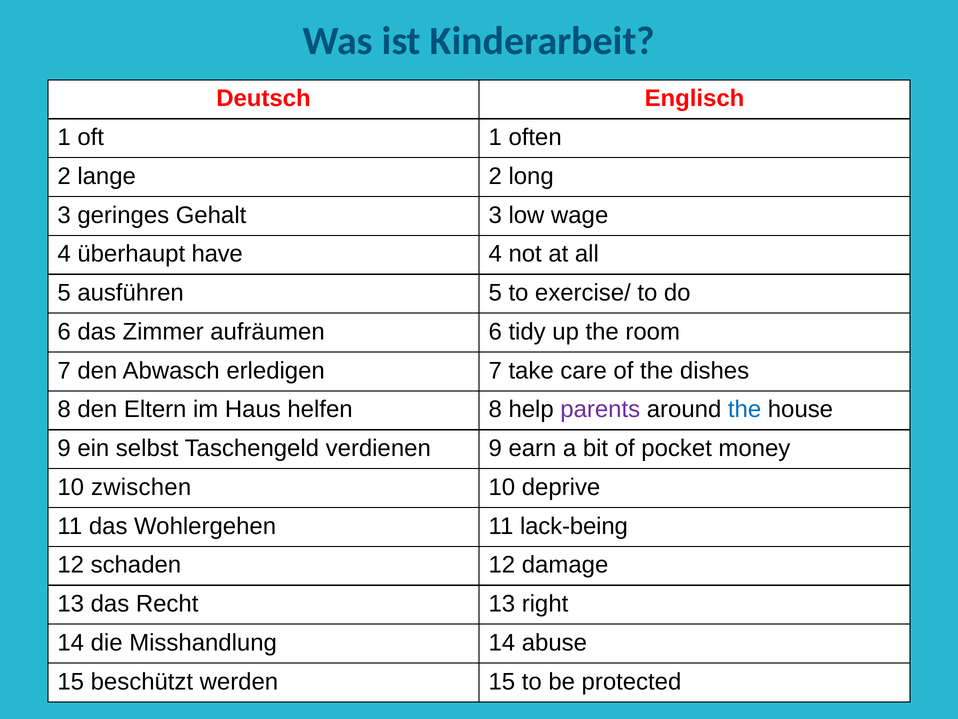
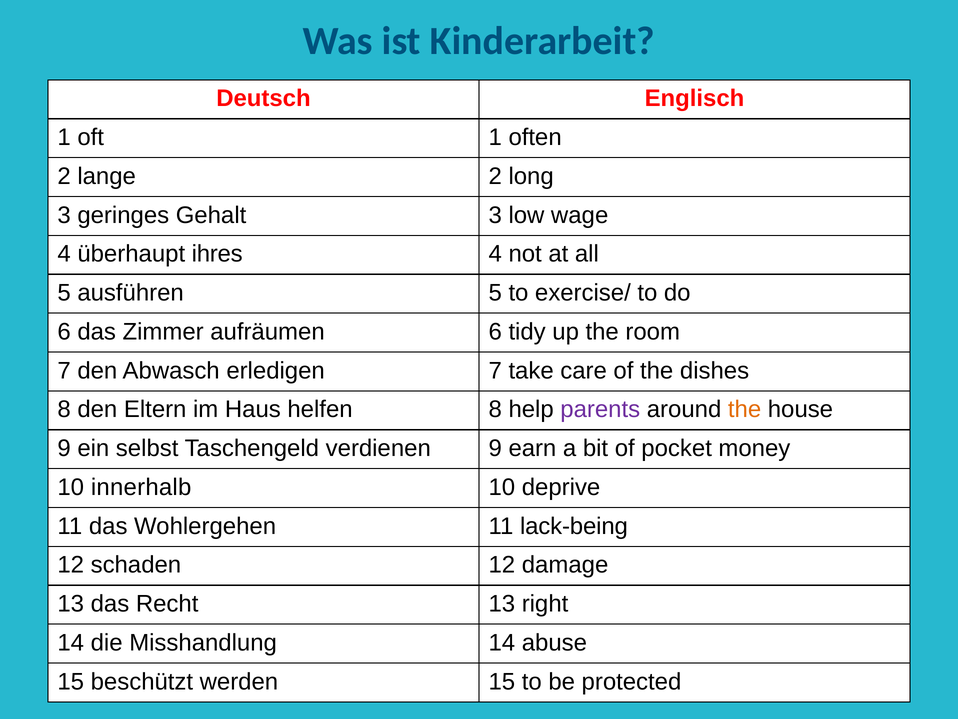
have: have -> ihres
the at (745, 409) colour: blue -> orange
zwischen: zwischen -> innerhalb
